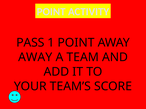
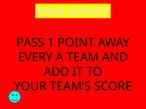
AWAY at (35, 57): AWAY -> EVERY
